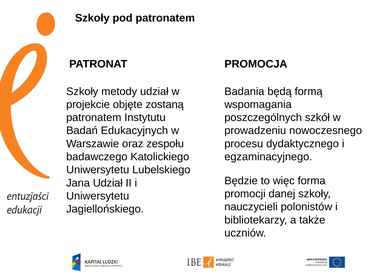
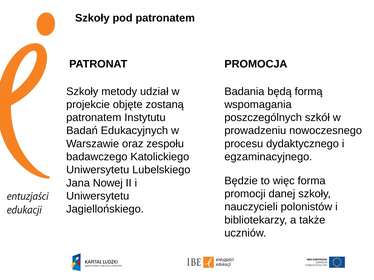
Jana Udział: Udział -> Nowej
